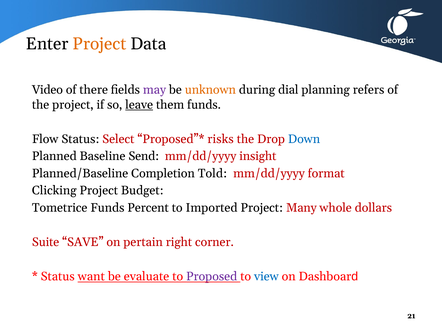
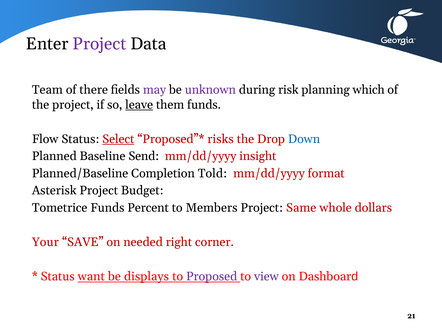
Project at (99, 44) colour: orange -> purple
Video: Video -> Team
unknown colour: orange -> purple
dial: dial -> risk
refers: refers -> which
Select underline: none -> present
Clicking: Clicking -> Asterisk
Imported: Imported -> Members
Many: Many -> Same
Suite: Suite -> Your
pertain: pertain -> needed
evaluate: evaluate -> displays
view colour: blue -> purple
